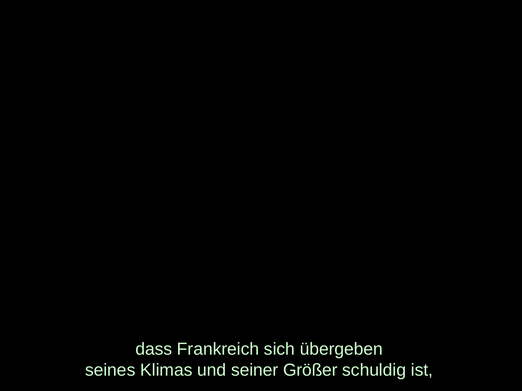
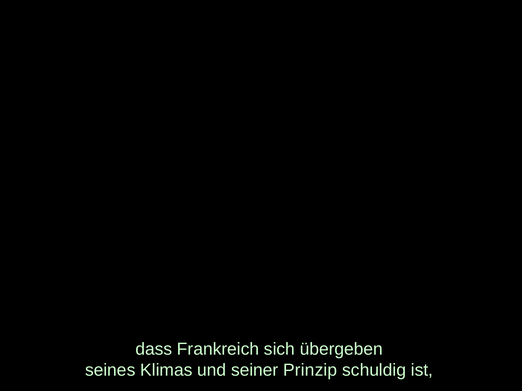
Größer: Größer -> Prinzip
